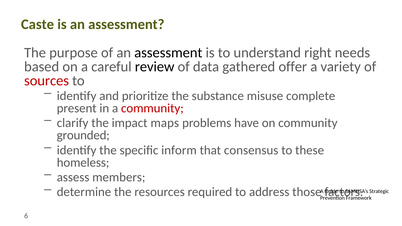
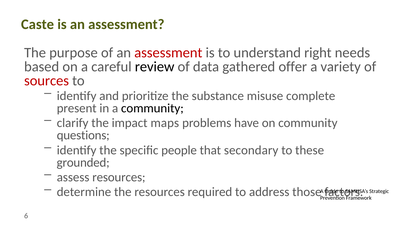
assessment at (168, 53) colour: black -> red
community at (152, 108) colour: red -> black
grounded: grounded -> questions
inform: inform -> people
consensus: consensus -> secondary
homeless: homeless -> grounded
assess members: members -> resources
